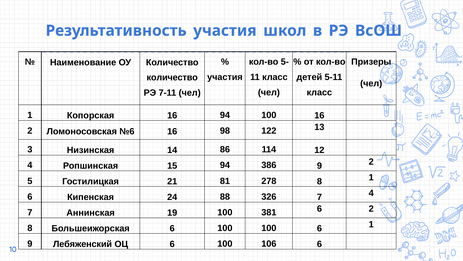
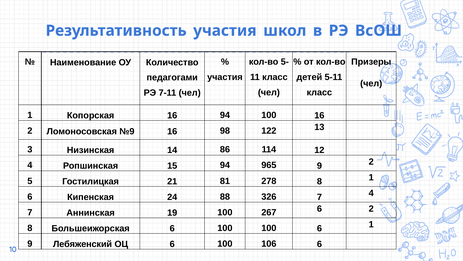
количество at (172, 77): количество -> педагогами
№6: №6 -> №9
386: 386 -> 965
381: 381 -> 267
